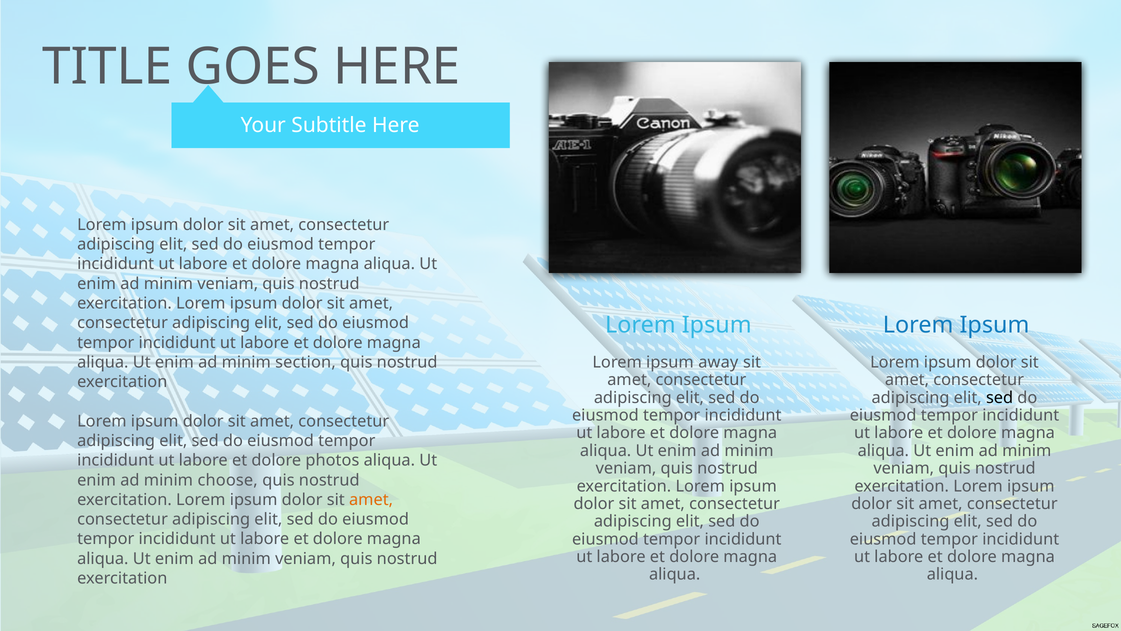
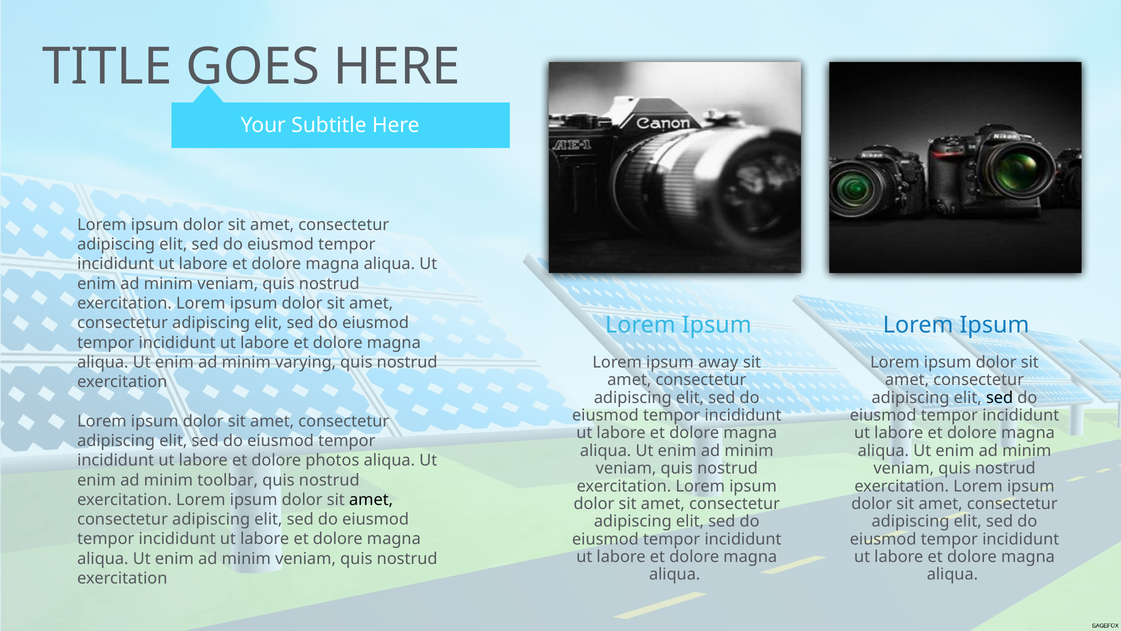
section: section -> varying
choose: choose -> toolbar
amet at (371, 499) colour: orange -> black
